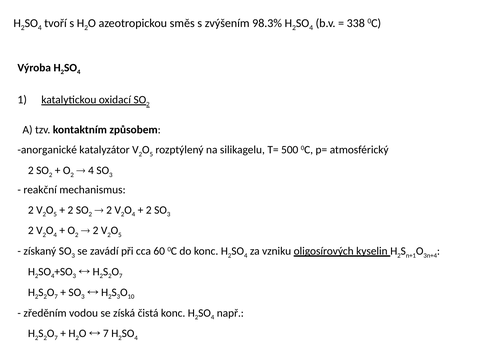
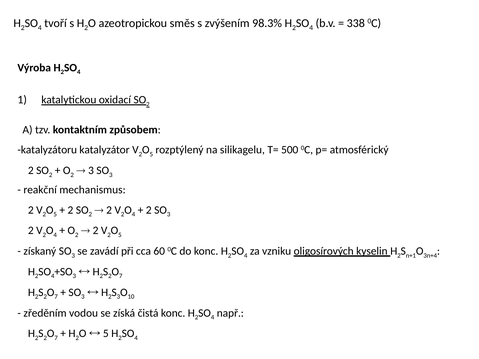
anorganické: anorganické -> katalyzátoru
4 at (91, 171): 4 -> 3
7 at (106, 334): 7 -> 5
